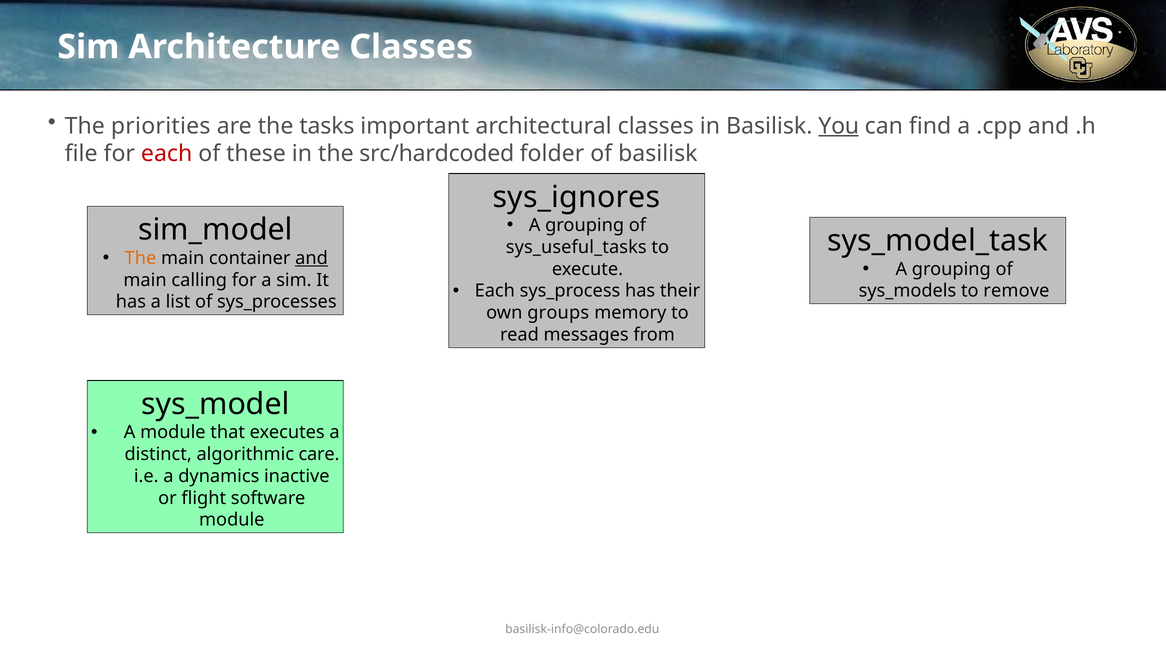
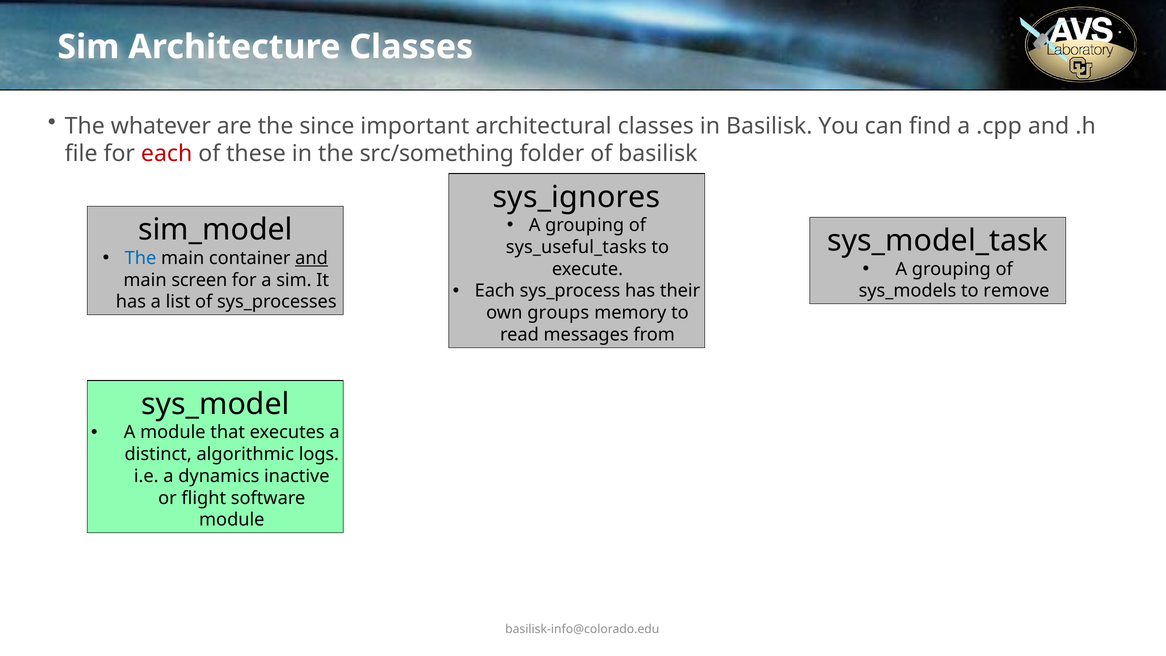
priorities: priorities -> whatever
tasks: tasks -> since
You underline: present -> none
src/hardcoded: src/hardcoded -> src/something
The at (141, 258) colour: orange -> blue
calling: calling -> screen
care: care -> logs
